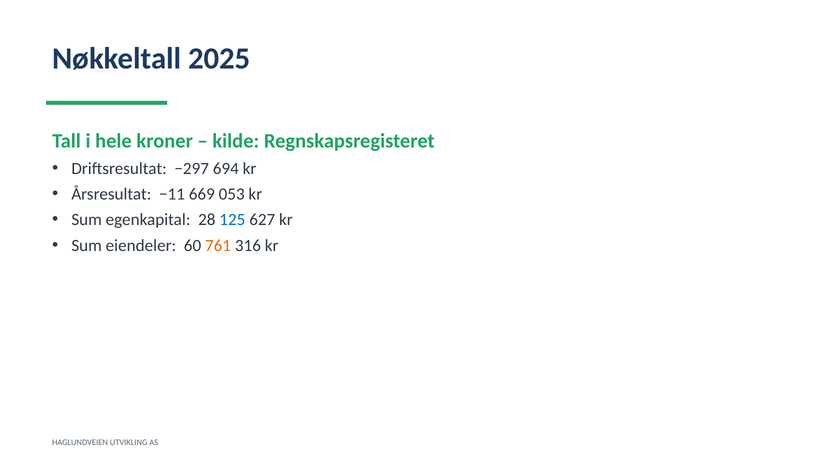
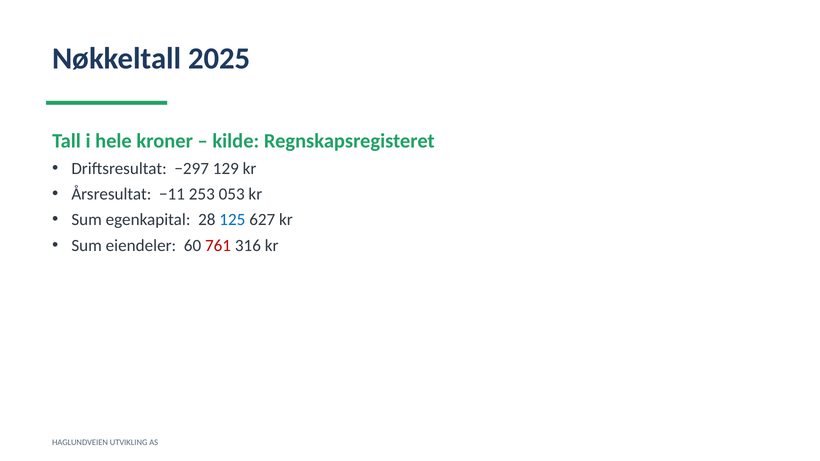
694: 694 -> 129
669: 669 -> 253
761 colour: orange -> red
